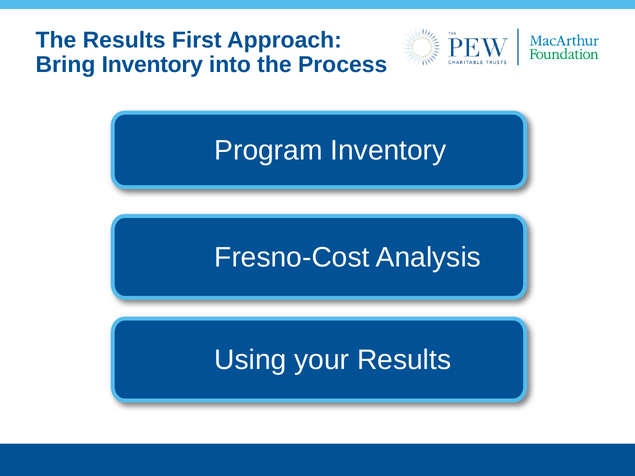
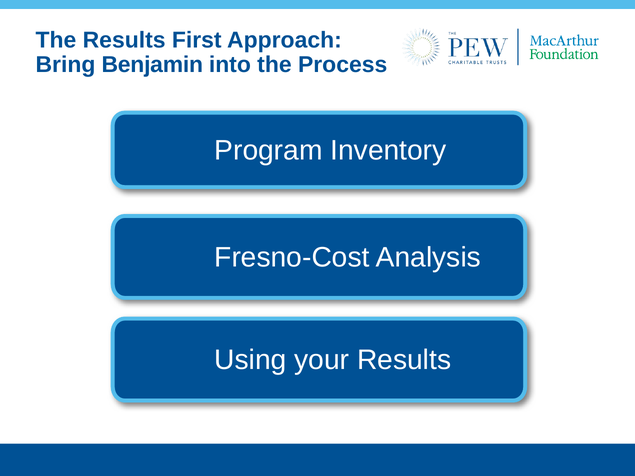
Bring Inventory: Inventory -> Benjamin
